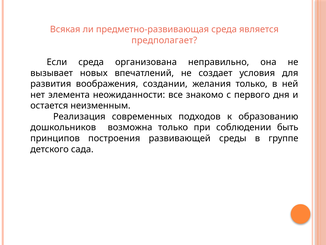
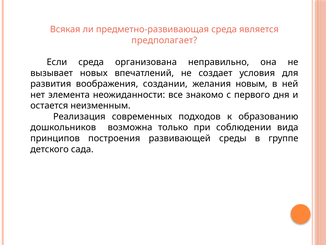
желания только: только -> новым
быть: быть -> вида
